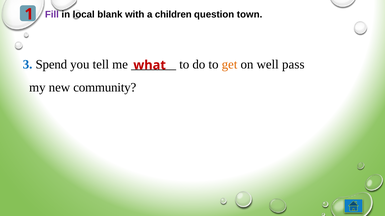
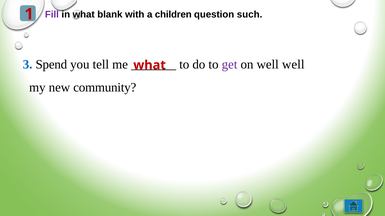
in local: local -> what
town: town -> such
get colour: orange -> purple
well pass: pass -> well
